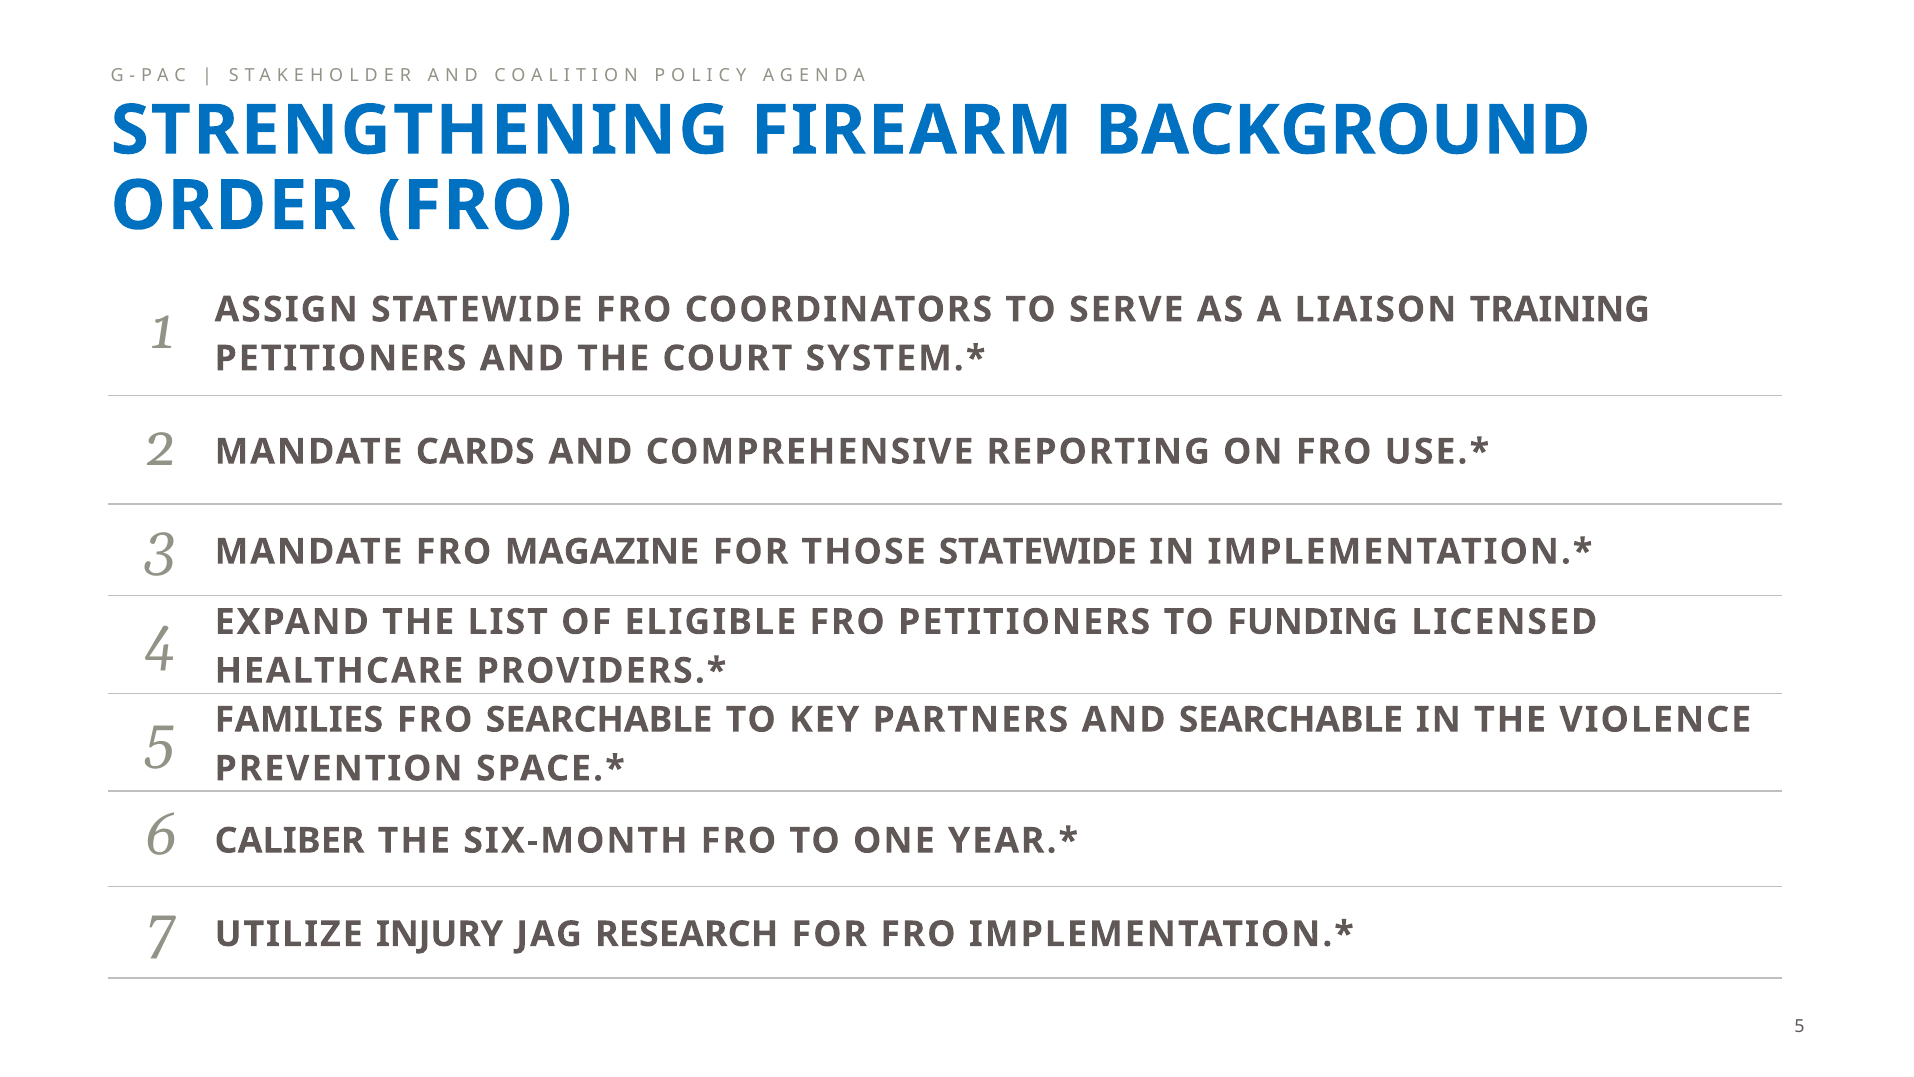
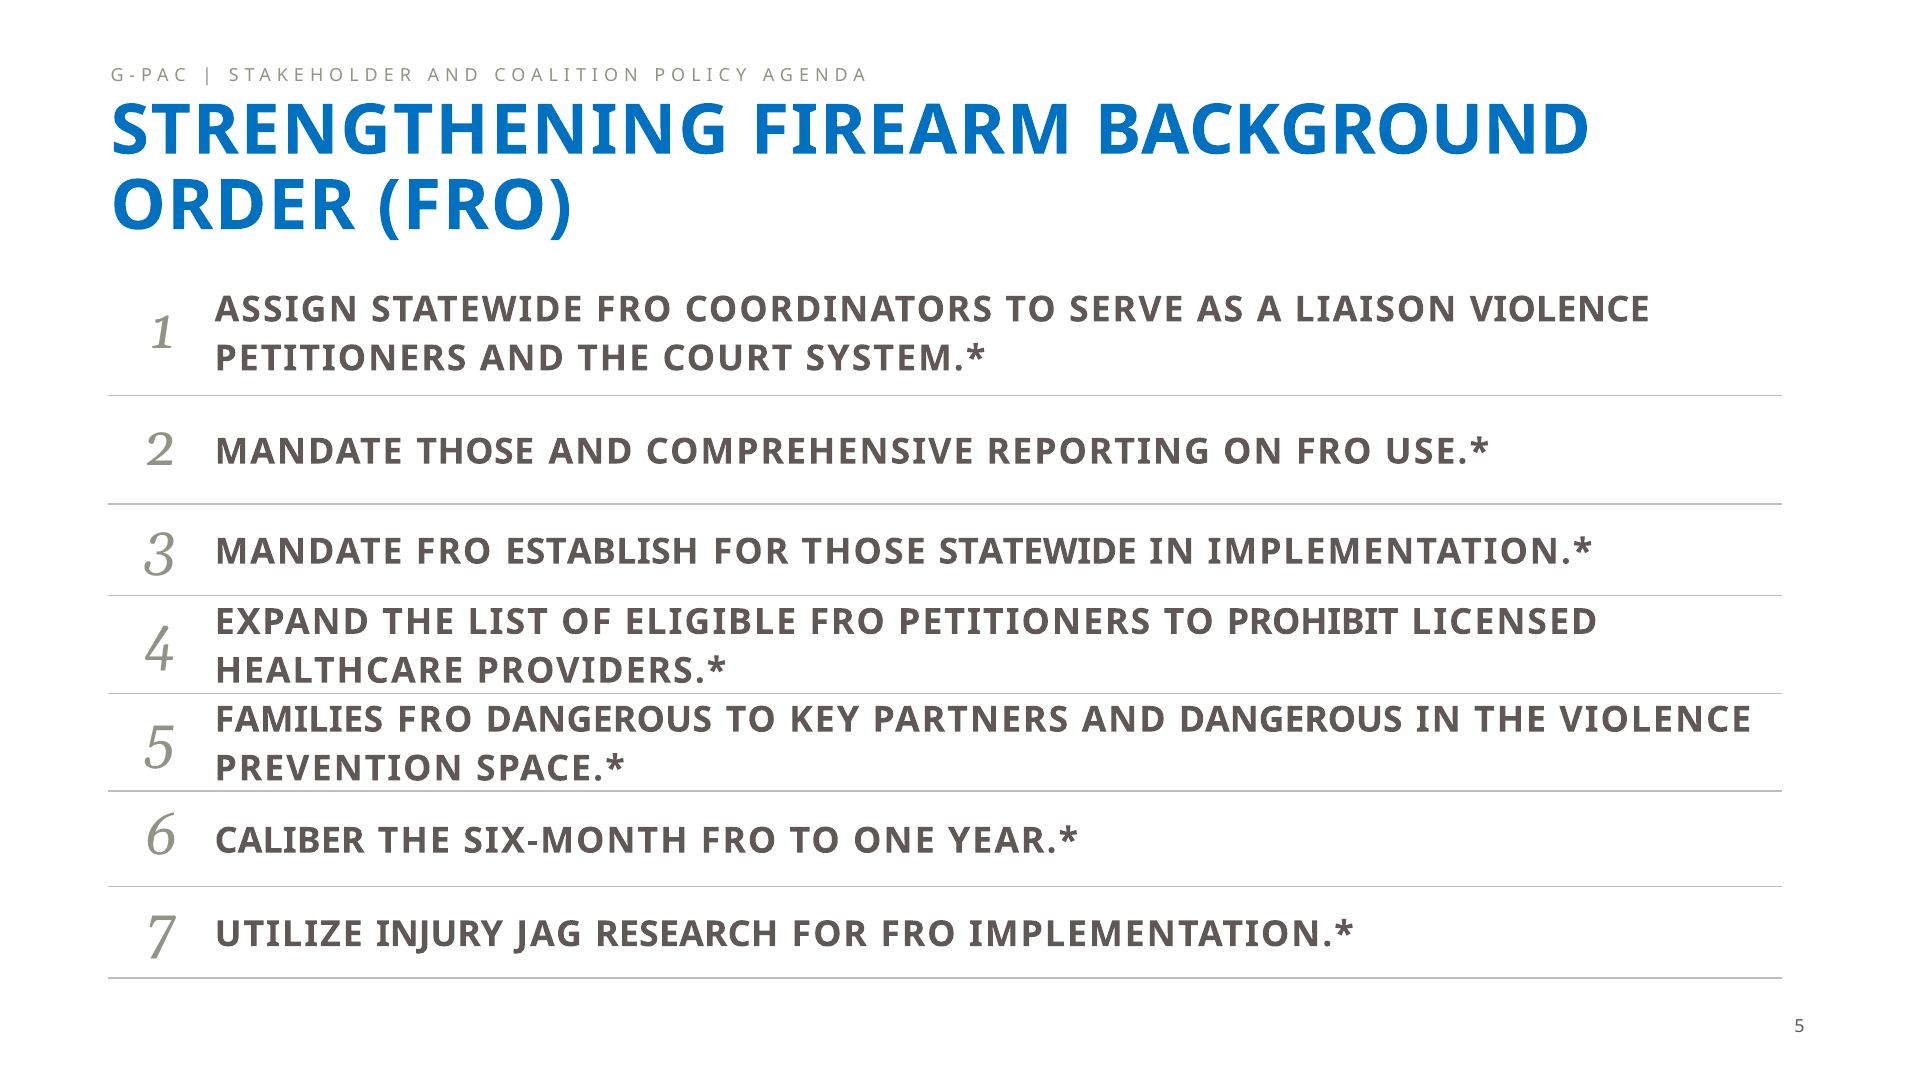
LIAISON TRAINING: TRAINING -> VIOLENCE
MANDATE CARDS: CARDS -> THOSE
MAGAZINE: MAGAZINE -> ESTABLISH
FUNDING: FUNDING -> PROHIBIT
FRO SEARCHABLE: SEARCHABLE -> DANGEROUS
AND SEARCHABLE: SEARCHABLE -> DANGEROUS
